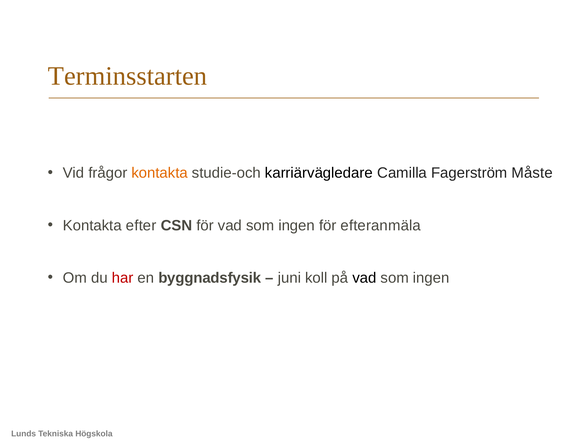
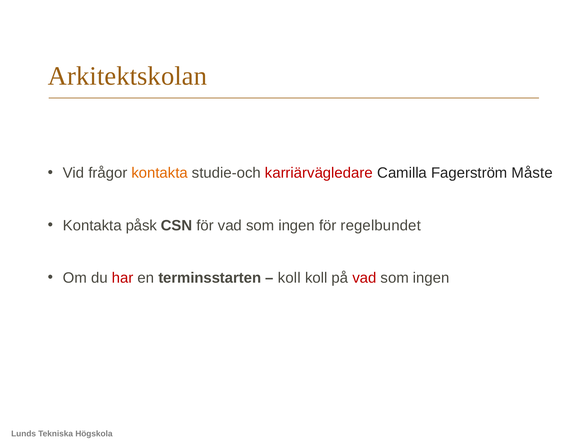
Terminsstarten: Terminsstarten -> Arkitektskolan
karriärvägledare colour: black -> red
efter: efter -> påsk
efteranmäla: efteranmäla -> regelbundet
byggnadsfysik: byggnadsfysik -> terminsstarten
juni at (289, 278): juni -> koll
vad at (364, 278) colour: black -> red
